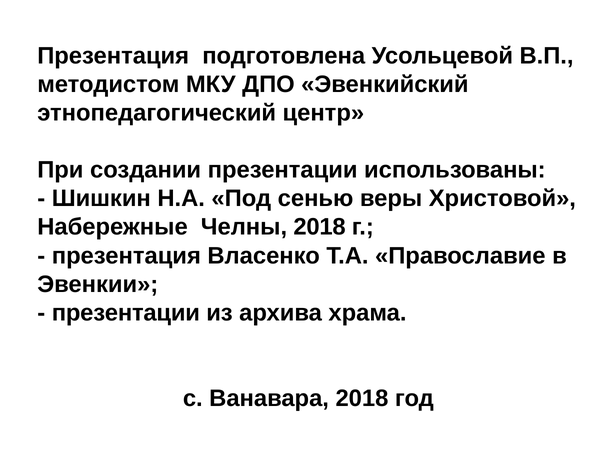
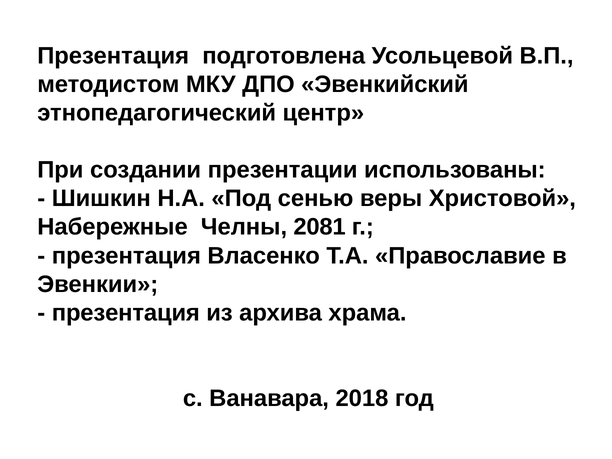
Челны 2018: 2018 -> 2081
презентации at (126, 313): презентации -> презентация
